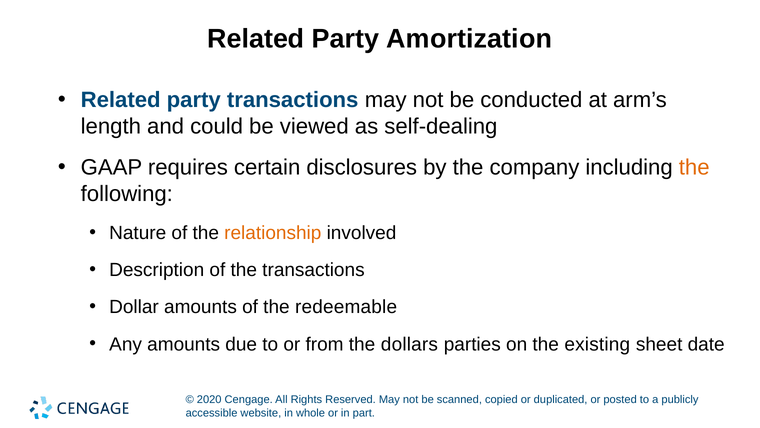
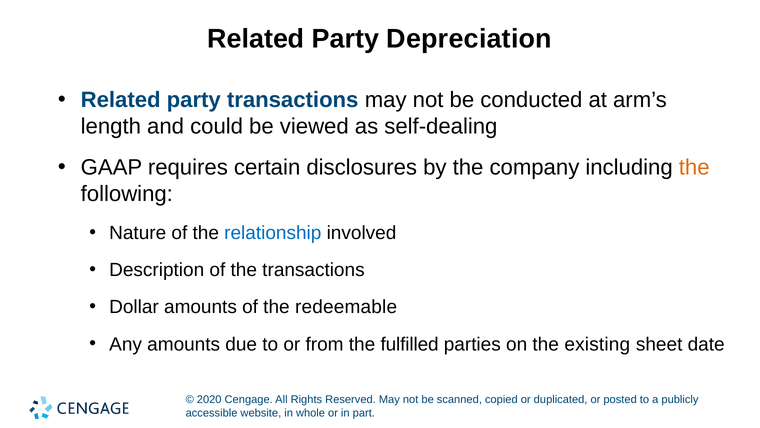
Amortization: Amortization -> Depreciation
relationship colour: orange -> blue
dollars: dollars -> fulfilled
